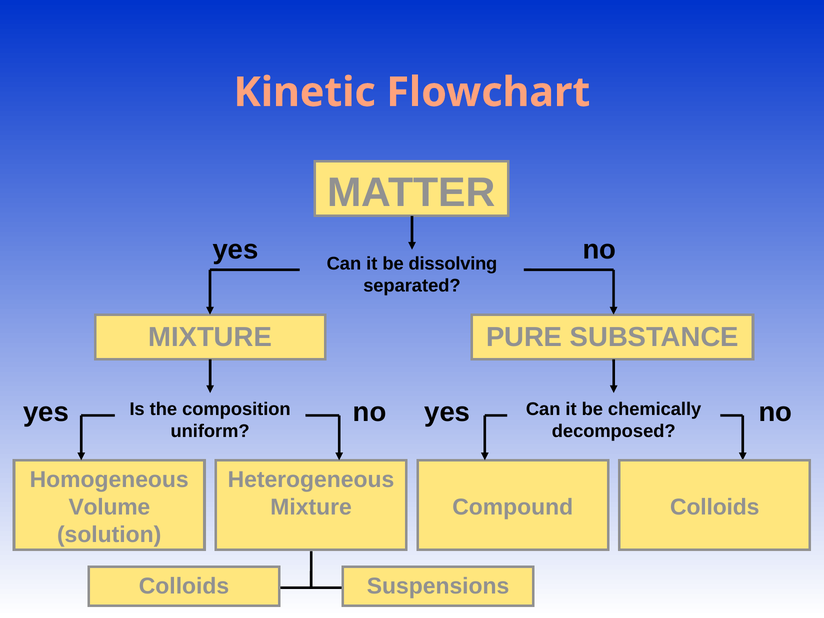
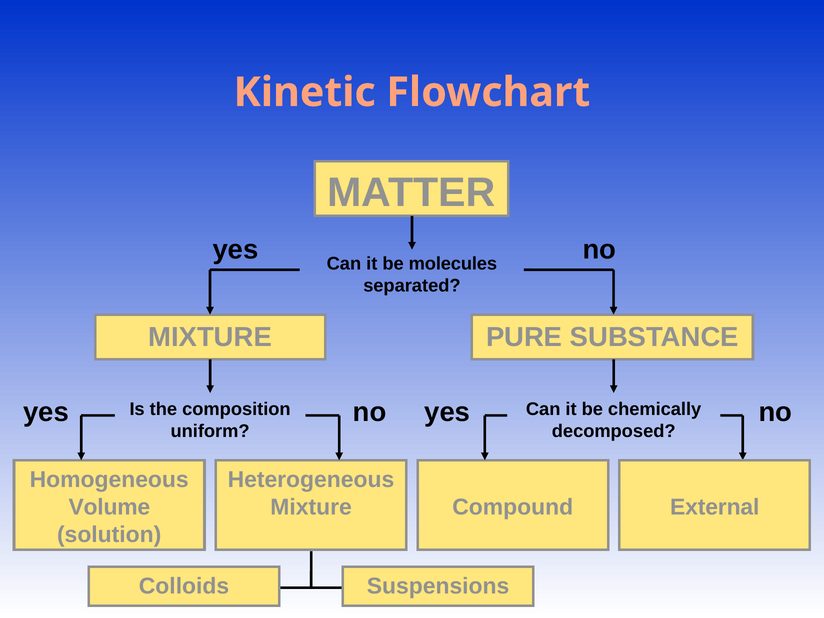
dissolving: dissolving -> molecules
Colloids at (715, 507): Colloids -> External
